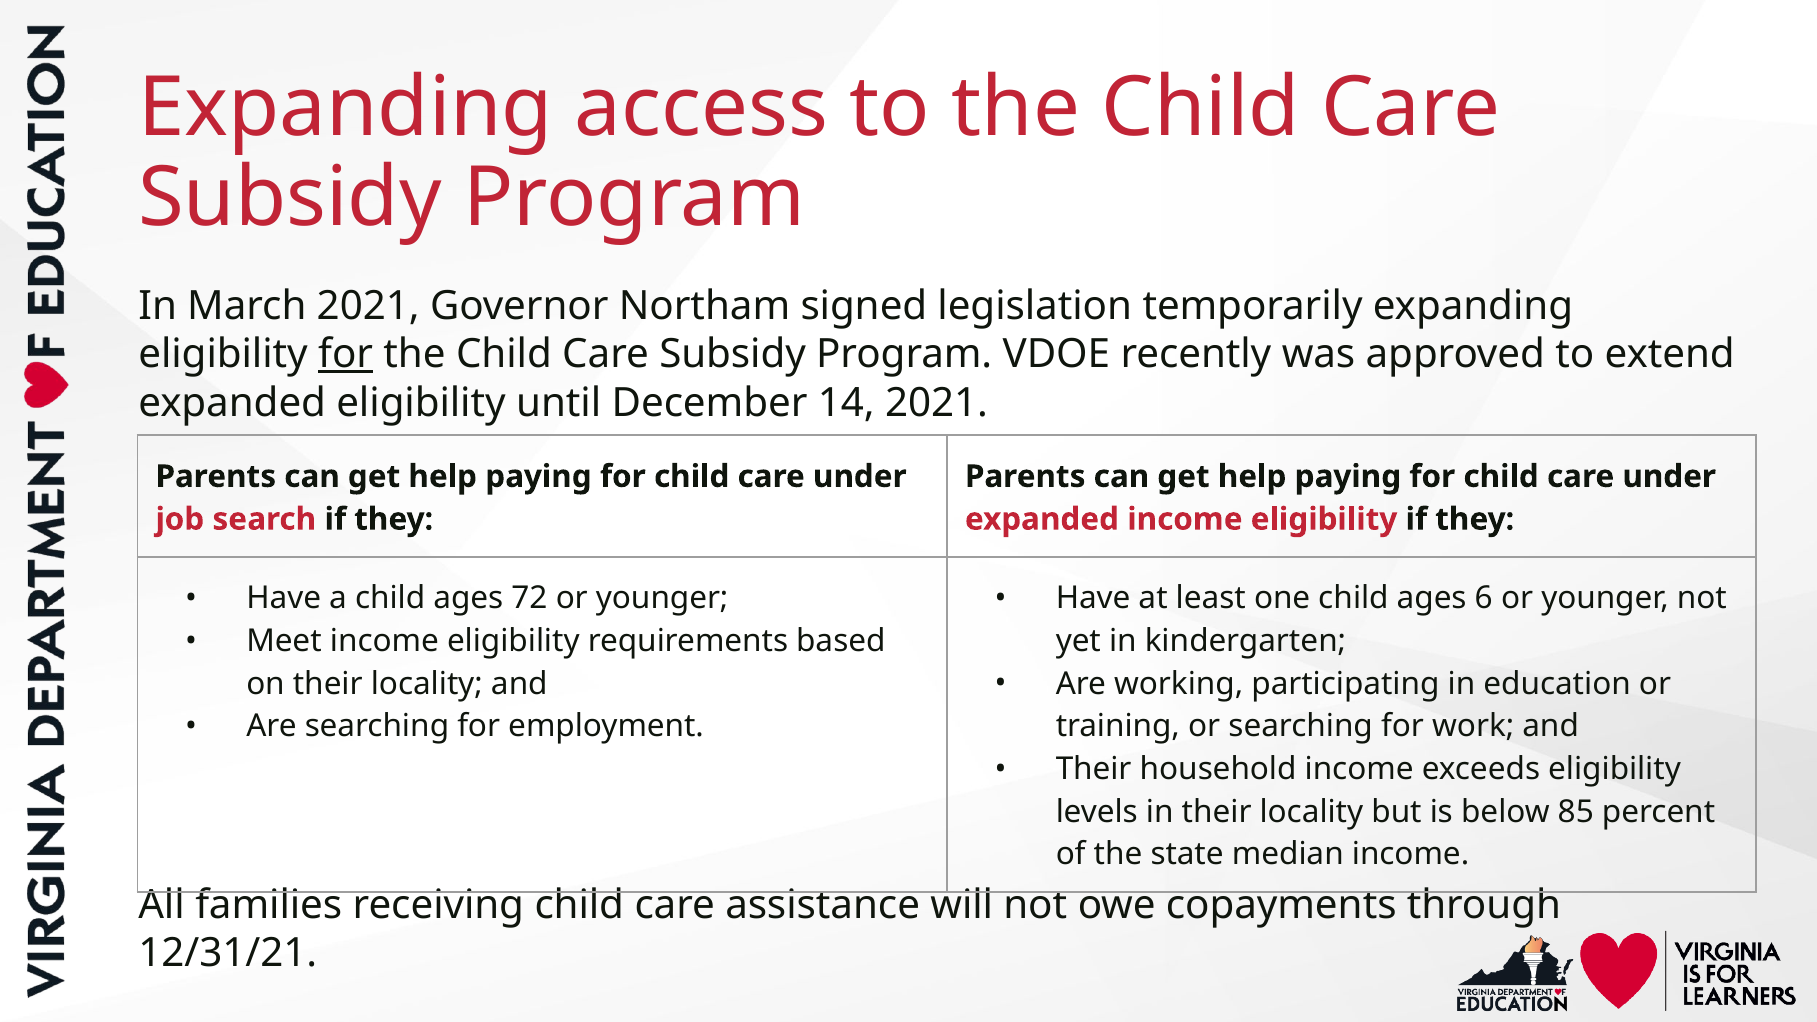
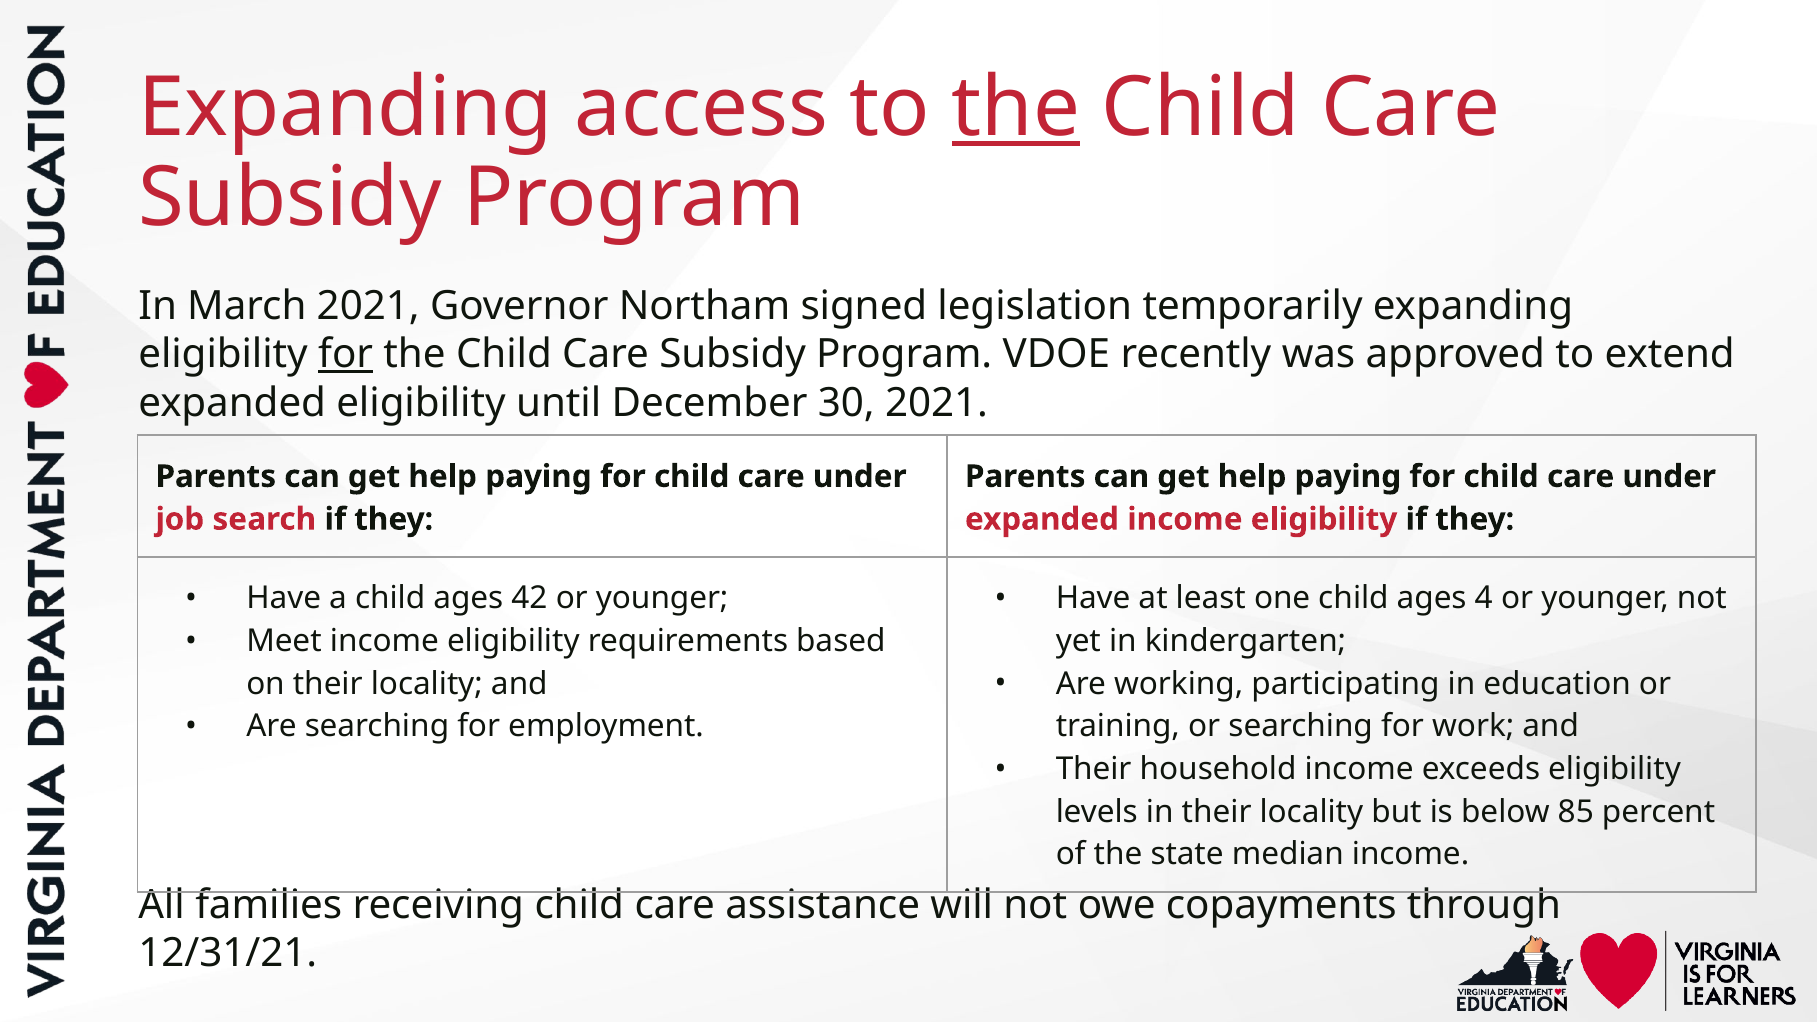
the at (1016, 108) underline: none -> present
14: 14 -> 30
72: 72 -> 42
6: 6 -> 4
